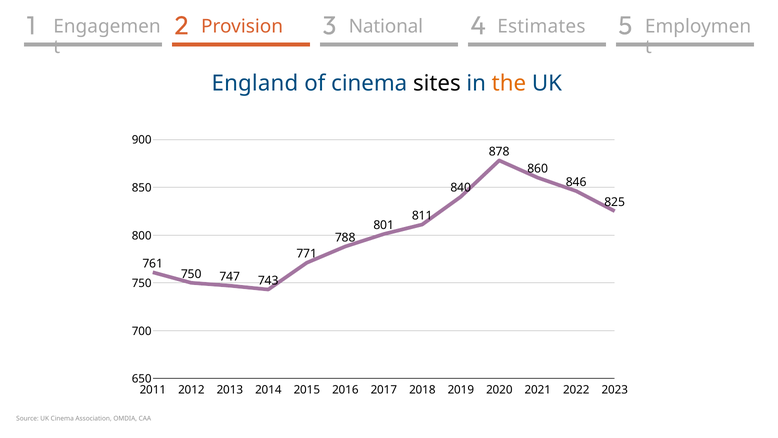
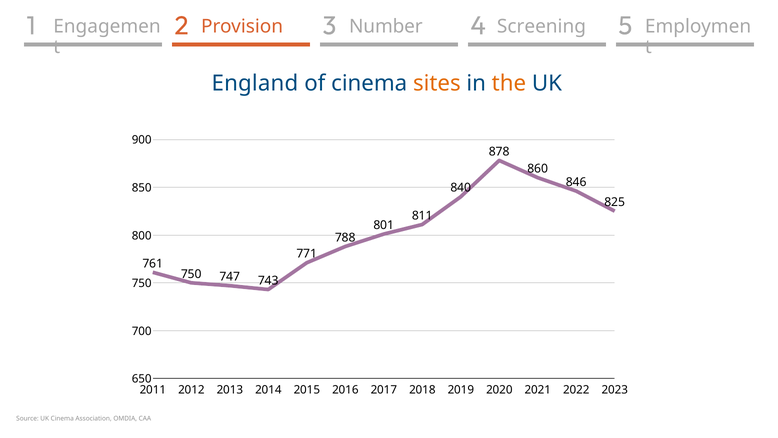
National: National -> Number
Estimates: Estimates -> Screening
sites colour: black -> orange
